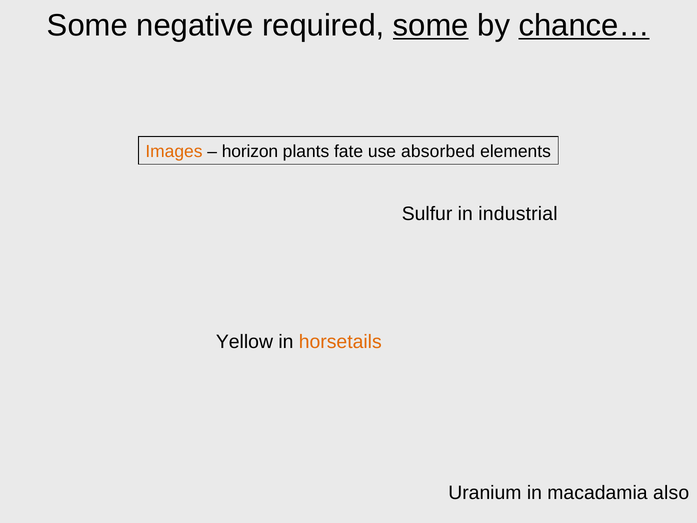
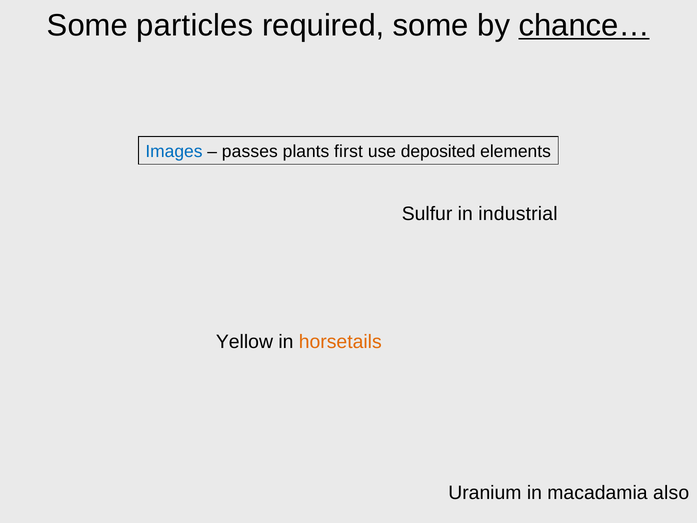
negative: negative -> particles
some at (431, 25) underline: present -> none
Images colour: orange -> blue
horizon: horizon -> passes
fate: fate -> first
absorbed: absorbed -> deposited
